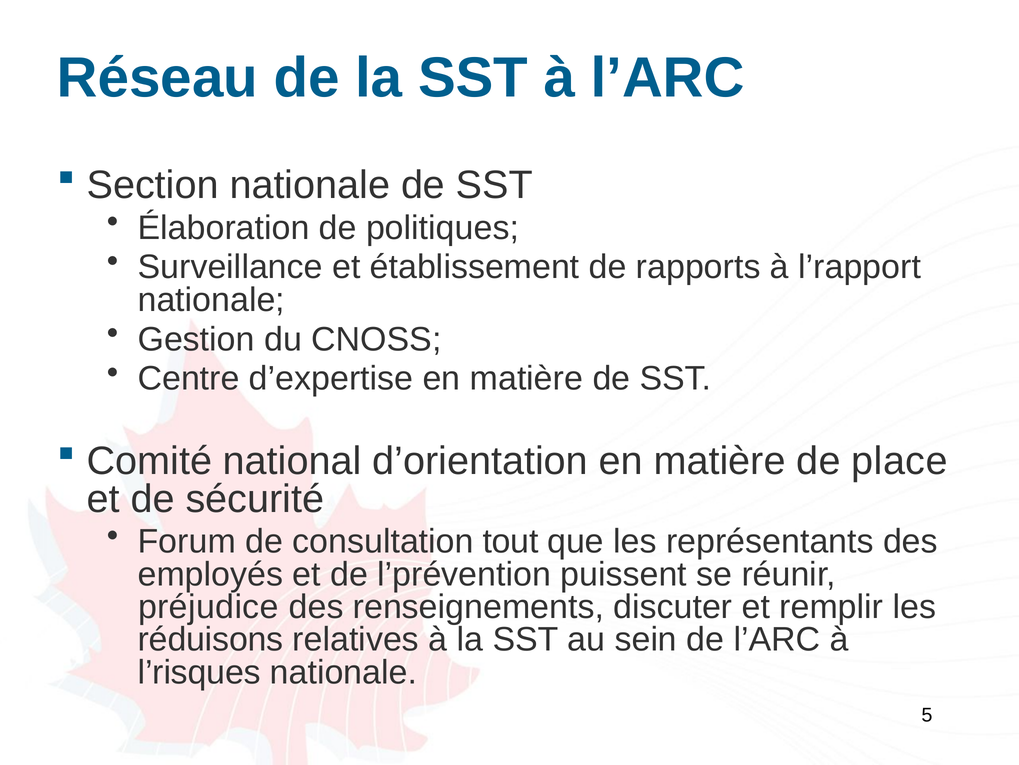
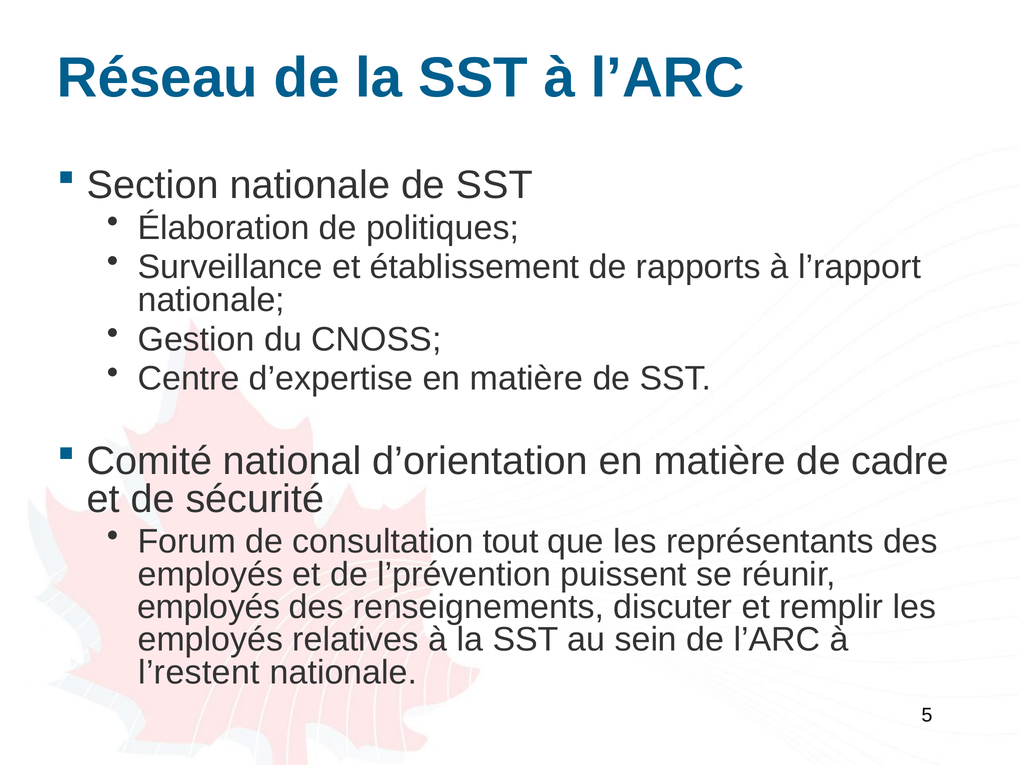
place: place -> cadre
préjudice at (208, 606): préjudice -> employés
réduisons at (211, 639): réduisons -> employés
l’risques: l’risques -> l’restent
